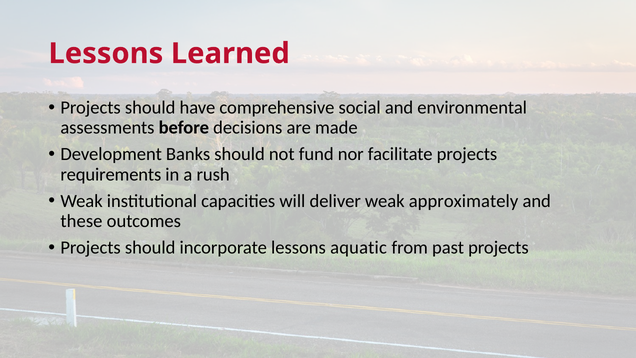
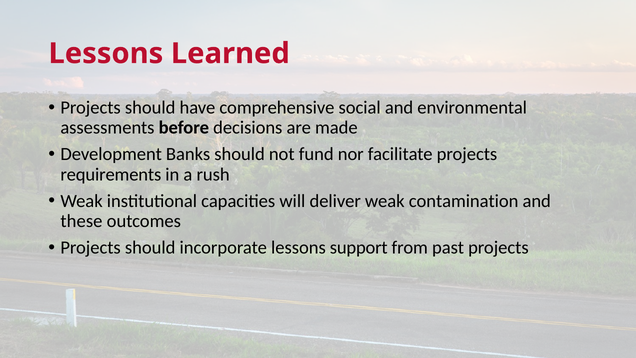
approximately: approximately -> contamination
aquatic: aquatic -> support
